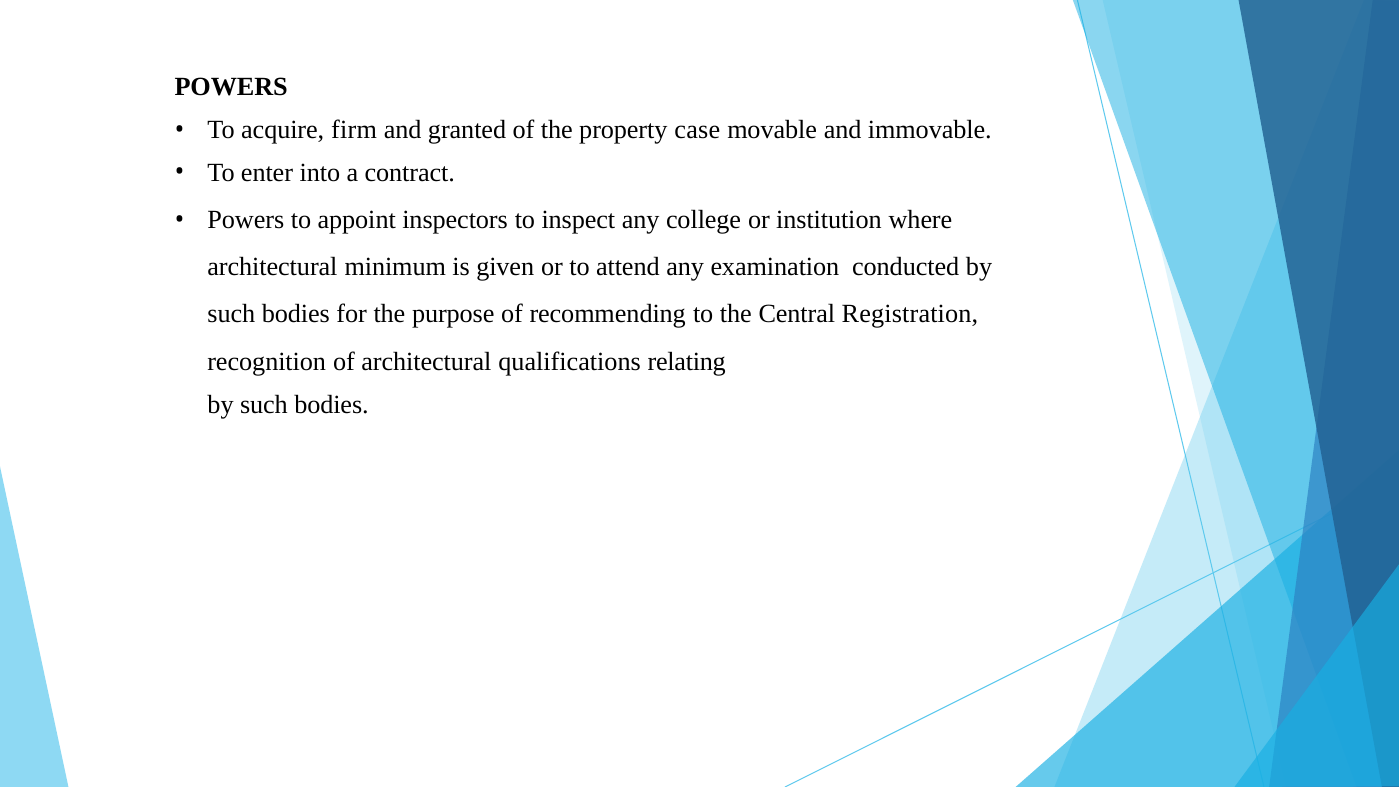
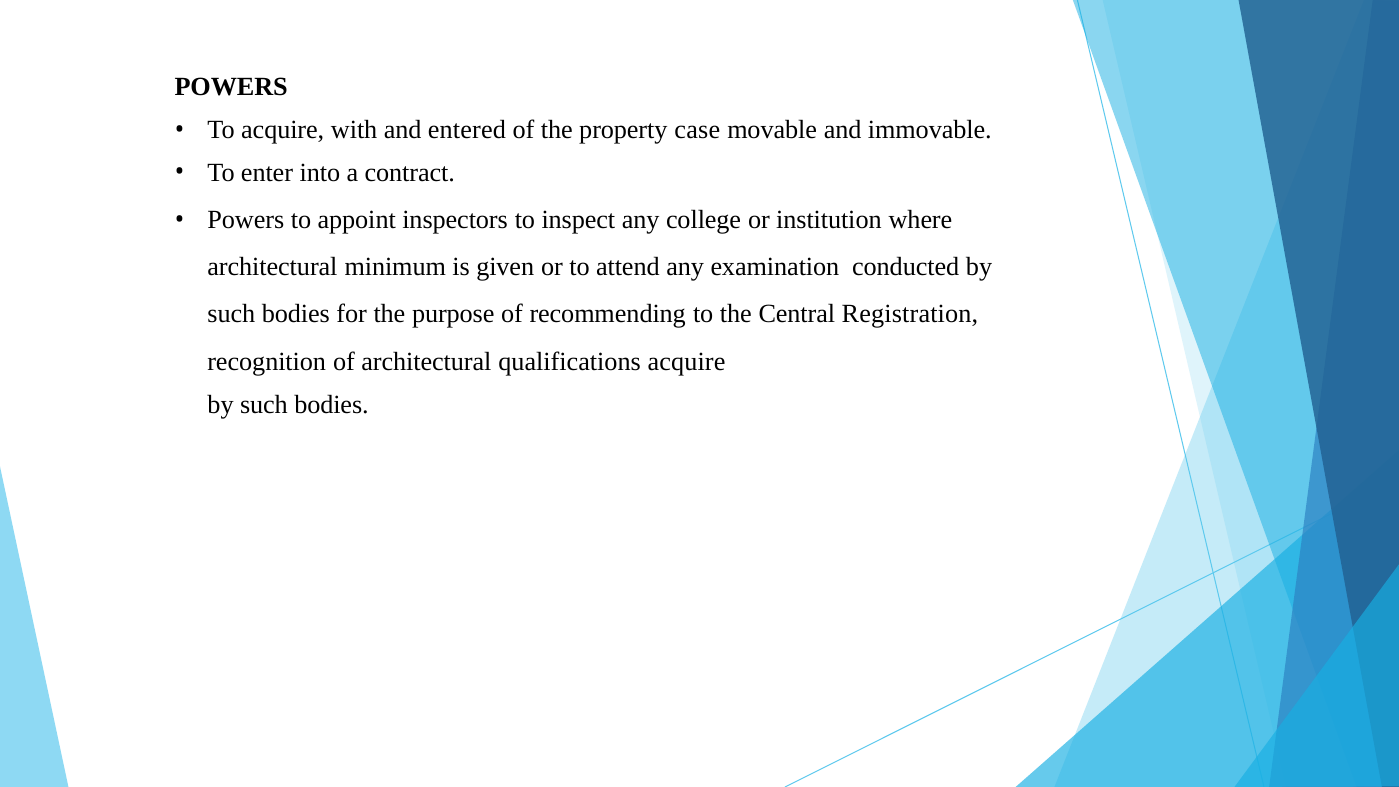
firm: firm -> with
granted: granted -> entered
qualifications relating: relating -> acquire
